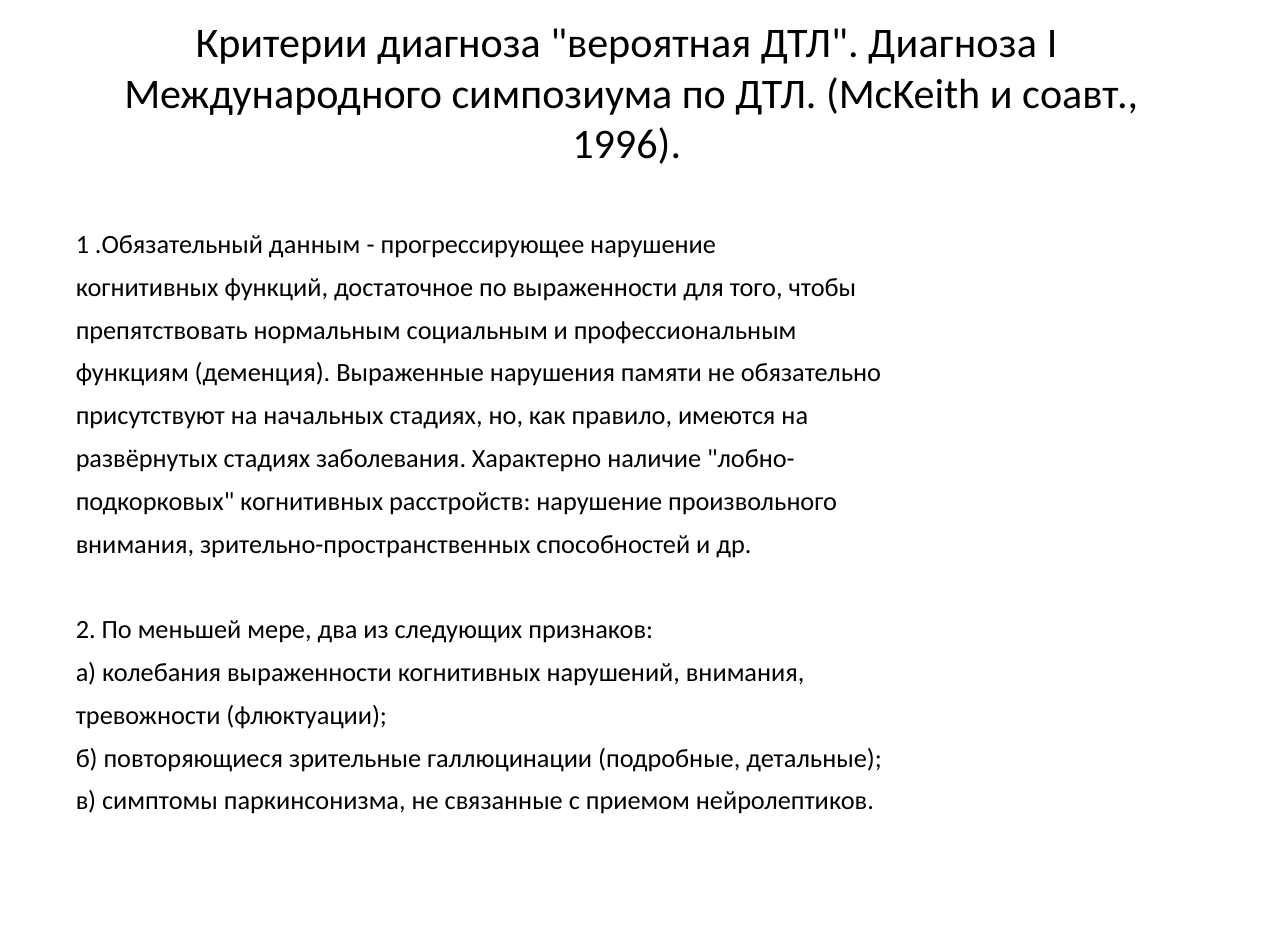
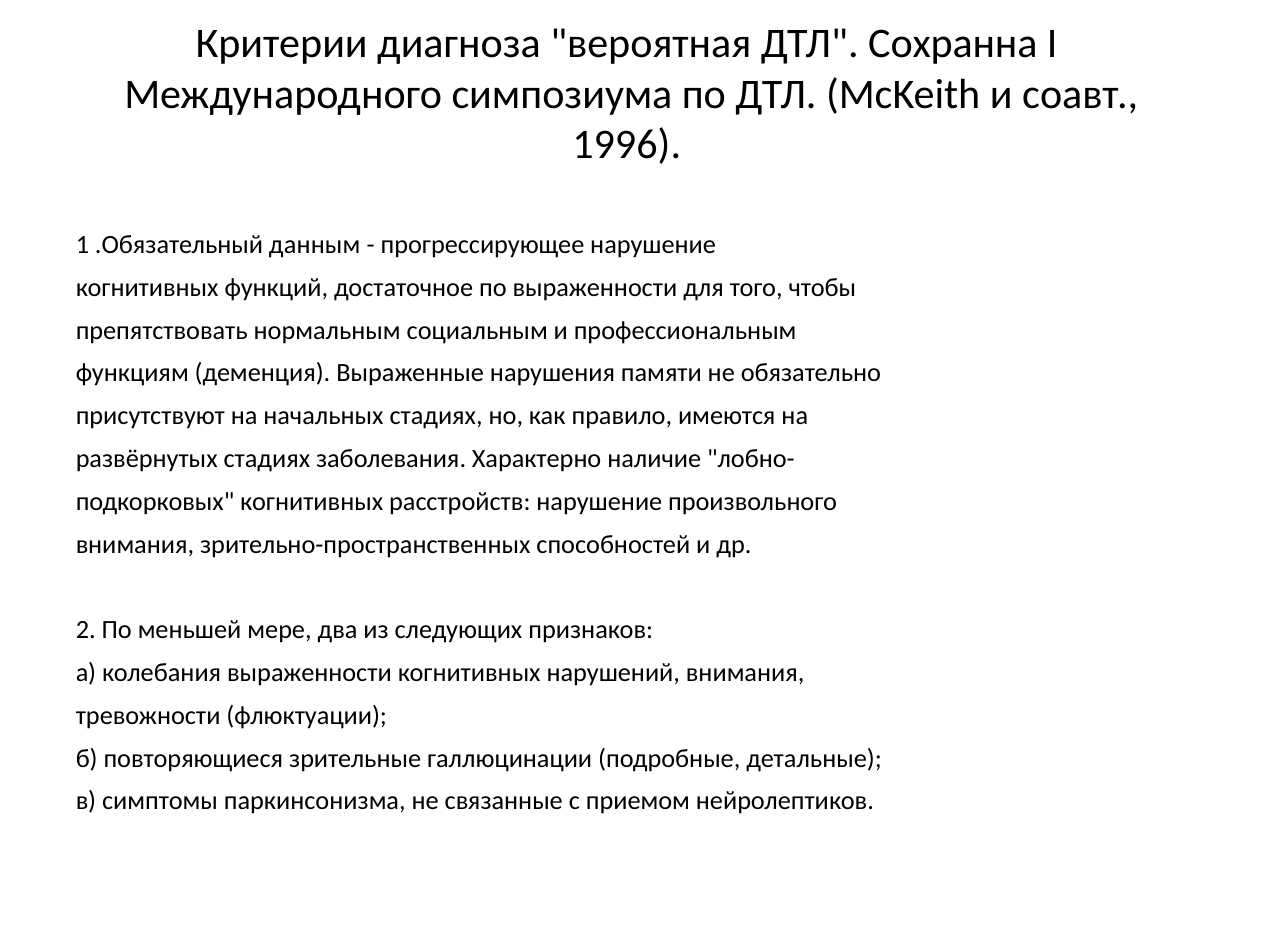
ДТЛ Диагноза: Диагноза -> Сохранна
